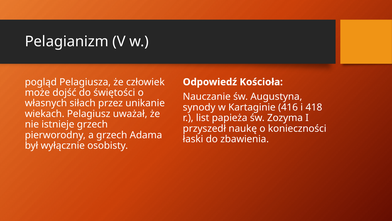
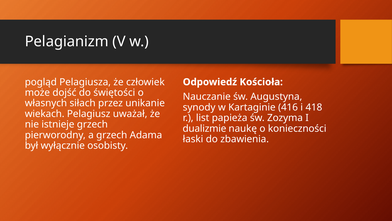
przyszedł: przyszedł -> dualizmie
